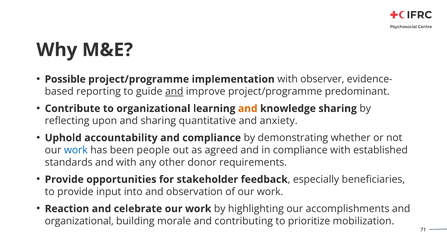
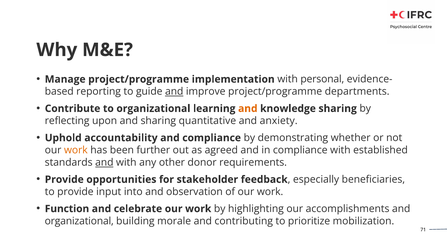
Possible: Possible -> Manage
observer: observer -> personal
predominant: predominant -> departments
work at (76, 150) colour: blue -> orange
people: people -> further
and at (104, 162) underline: none -> present
Reaction: Reaction -> Function
